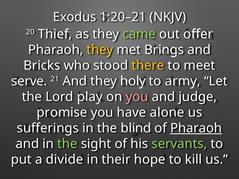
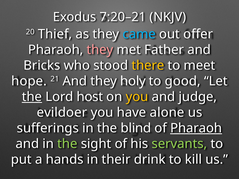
1:20–21: 1:20–21 -> 7:20–21
came colour: light green -> light blue
they at (100, 50) colour: yellow -> pink
Brings: Brings -> Father
serve: serve -> hope
army: army -> good
the at (32, 97) underline: none -> present
play: play -> host
you at (137, 97) colour: pink -> yellow
promise: promise -> evildoer
divide: divide -> hands
hope: hope -> drink
